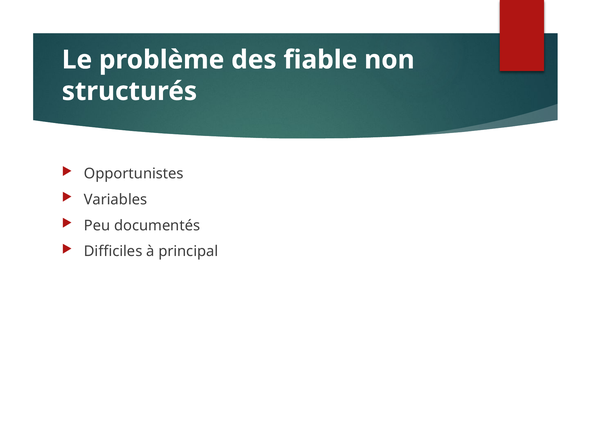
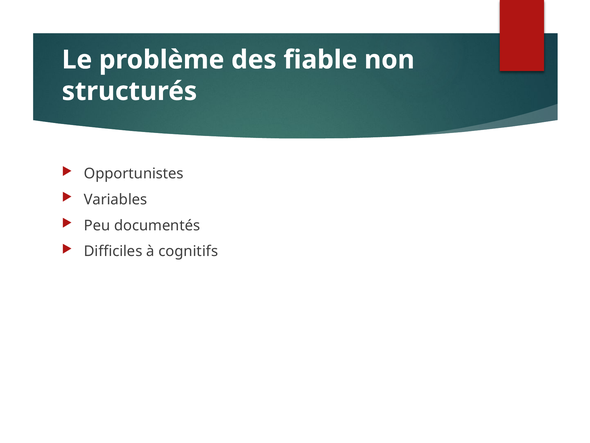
principal: principal -> cognitifs
